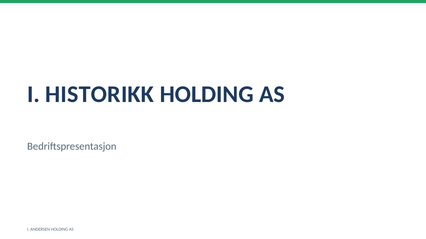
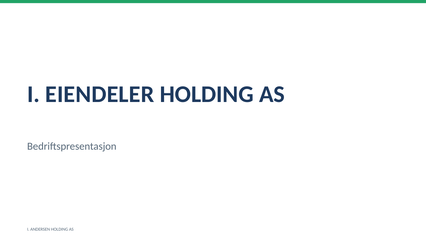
HISTORIKK: HISTORIKK -> EIENDELER
